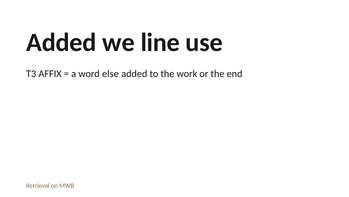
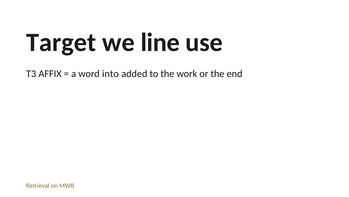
Added at (61, 42): Added -> Target
else: else -> into
